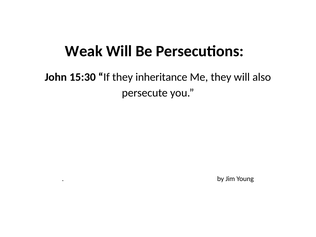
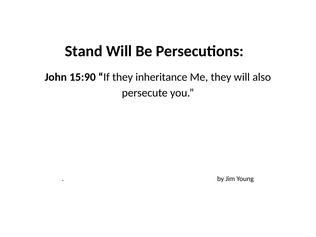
Weak: Weak -> Stand
15:30: 15:30 -> 15:90
